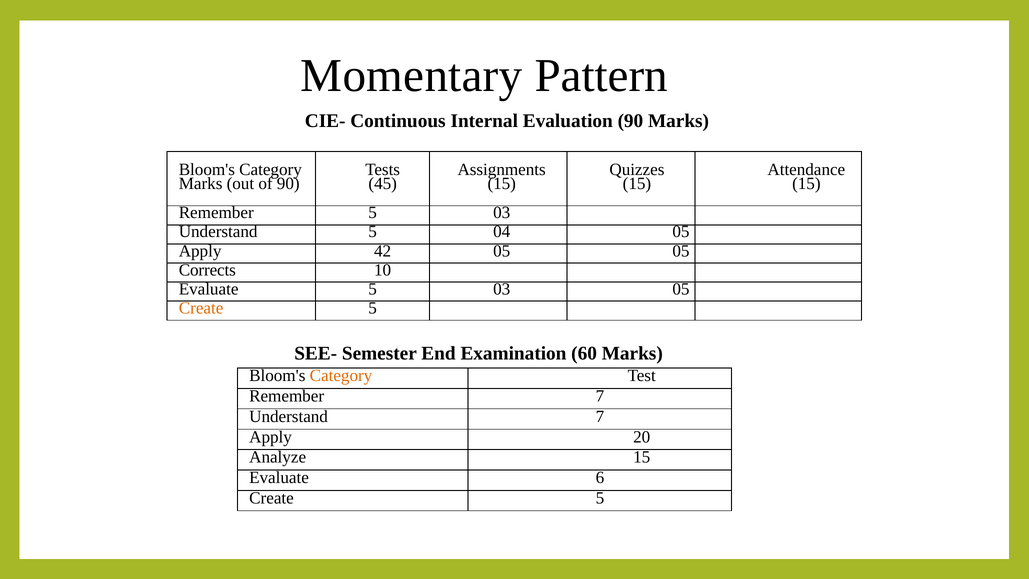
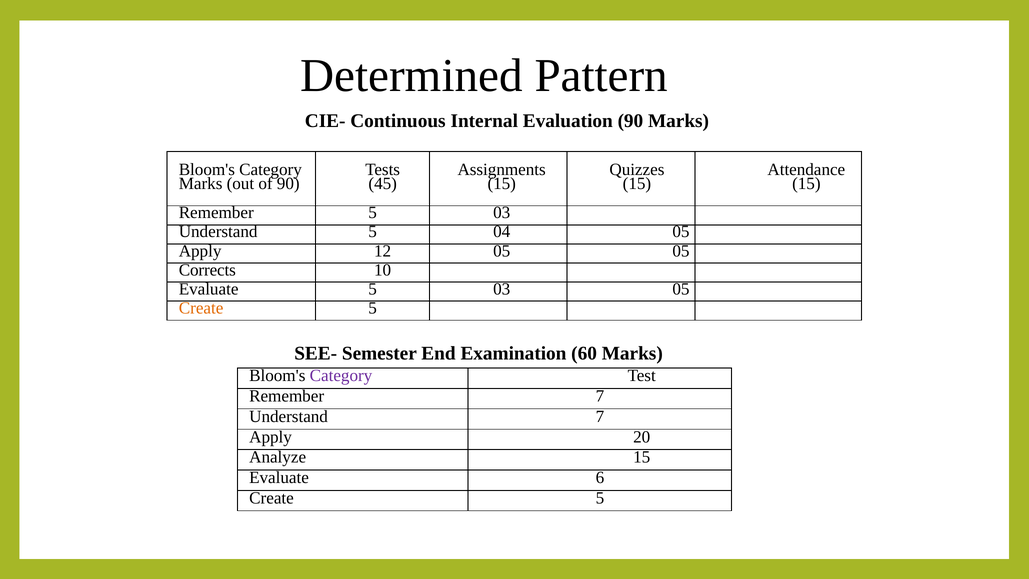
Momentary: Momentary -> Determined
42: 42 -> 12
Category at (341, 376) colour: orange -> purple
